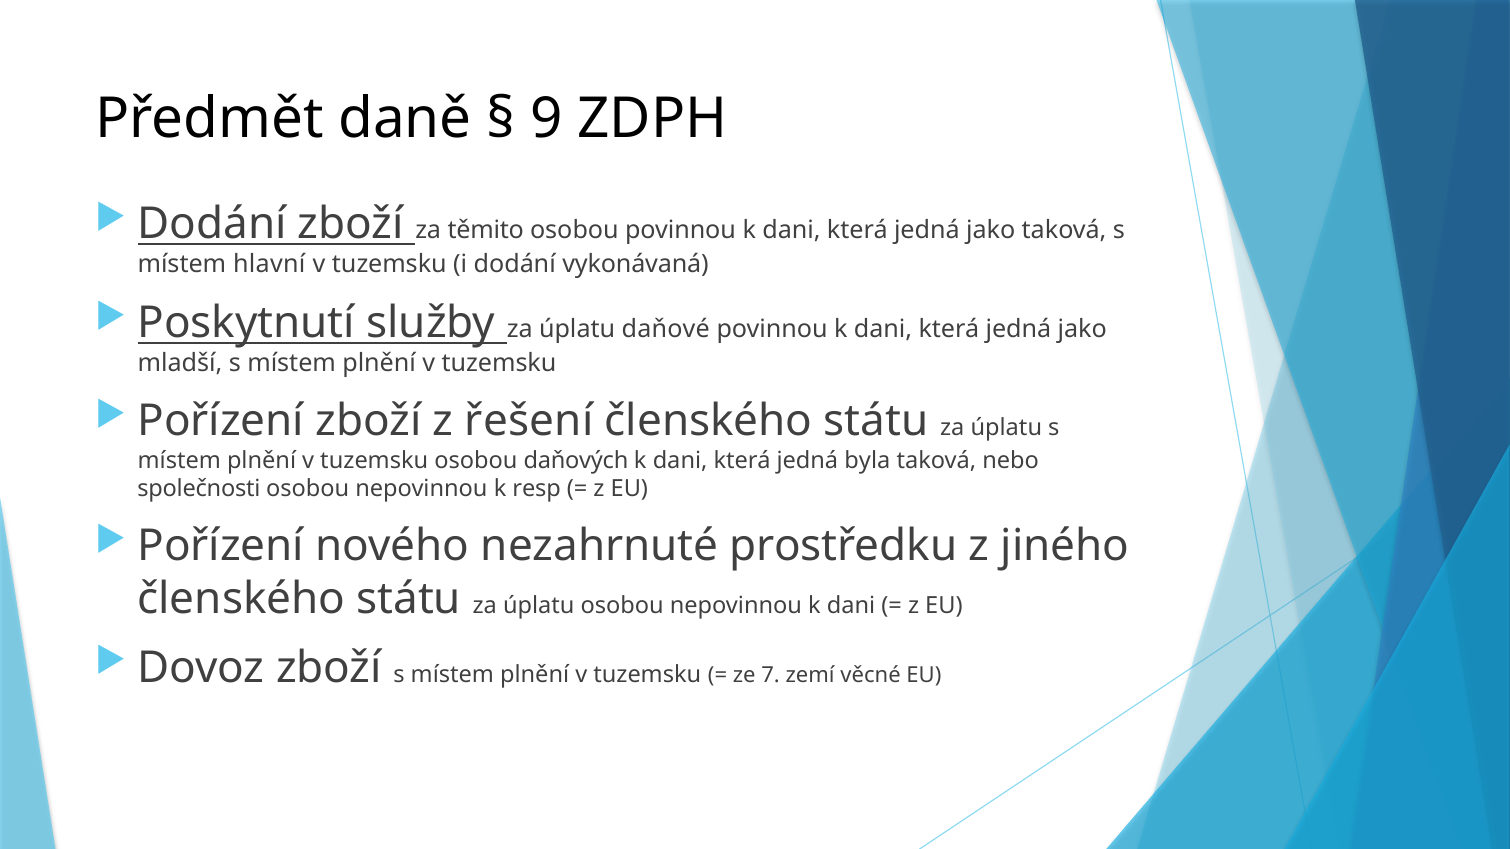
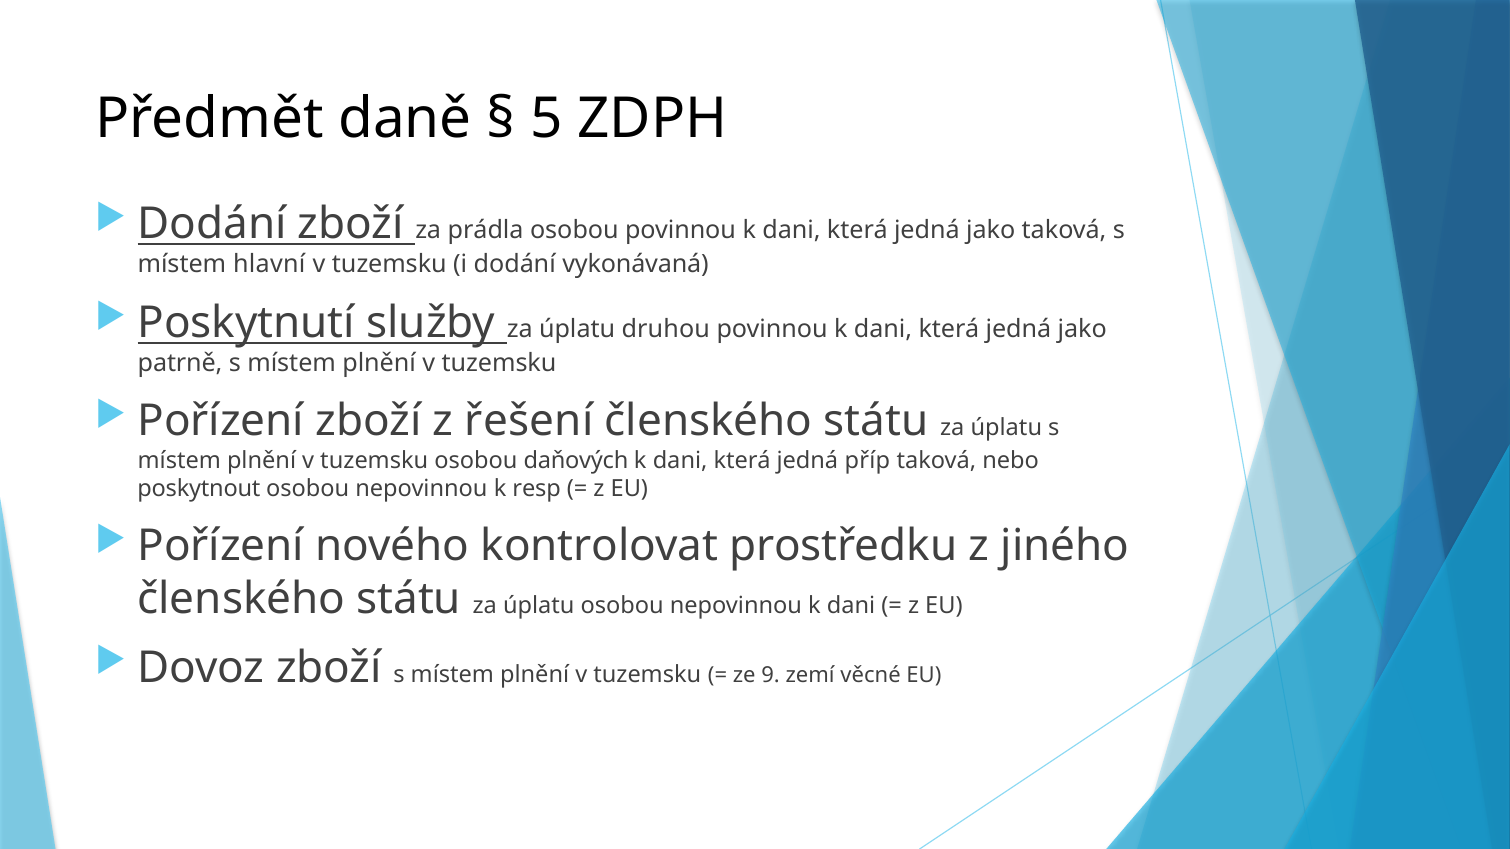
9: 9 -> 5
těmito: těmito -> prádla
daňové: daňové -> druhou
mladší: mladší -> patrně
byla: byla -> příp
společnosti: společnosti -> poskytnout
nezahrnuté: nezahrnuté -> kontrolovat
7: 7 -> 9
